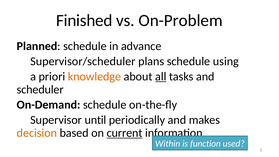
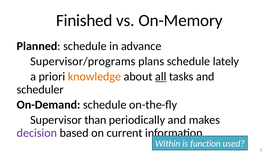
On-Problem: On-Problem -> On-Memory
Supervisor/scheduler: Supervisor/scheduler -> Supervisor/programs
using: using -> lately
until: until -> than
decision colour: orange -> purple
current underline: present -> none
